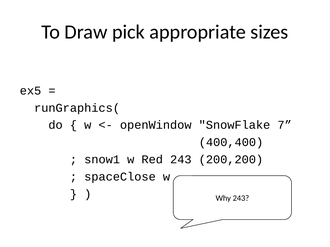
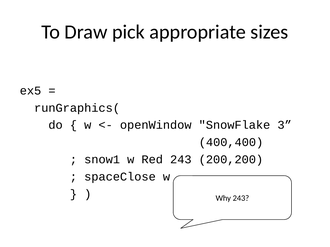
7: 7 -> 3
